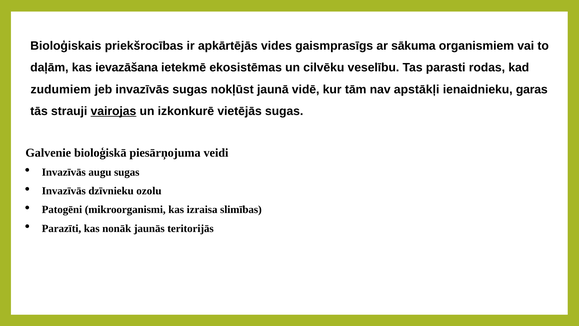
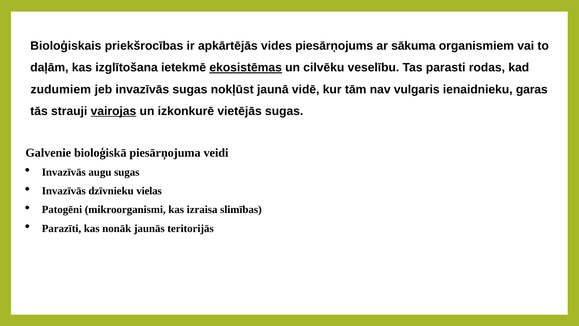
gaismprasīgs: gaismprasīgs -> piesārņojums
ievazāšana: ievazāšana -> izglītošana
ekosistēmas underline: none -> present
apstākļi: apstākļi -> vulgaris
ozolu: ozolu -> vielas
